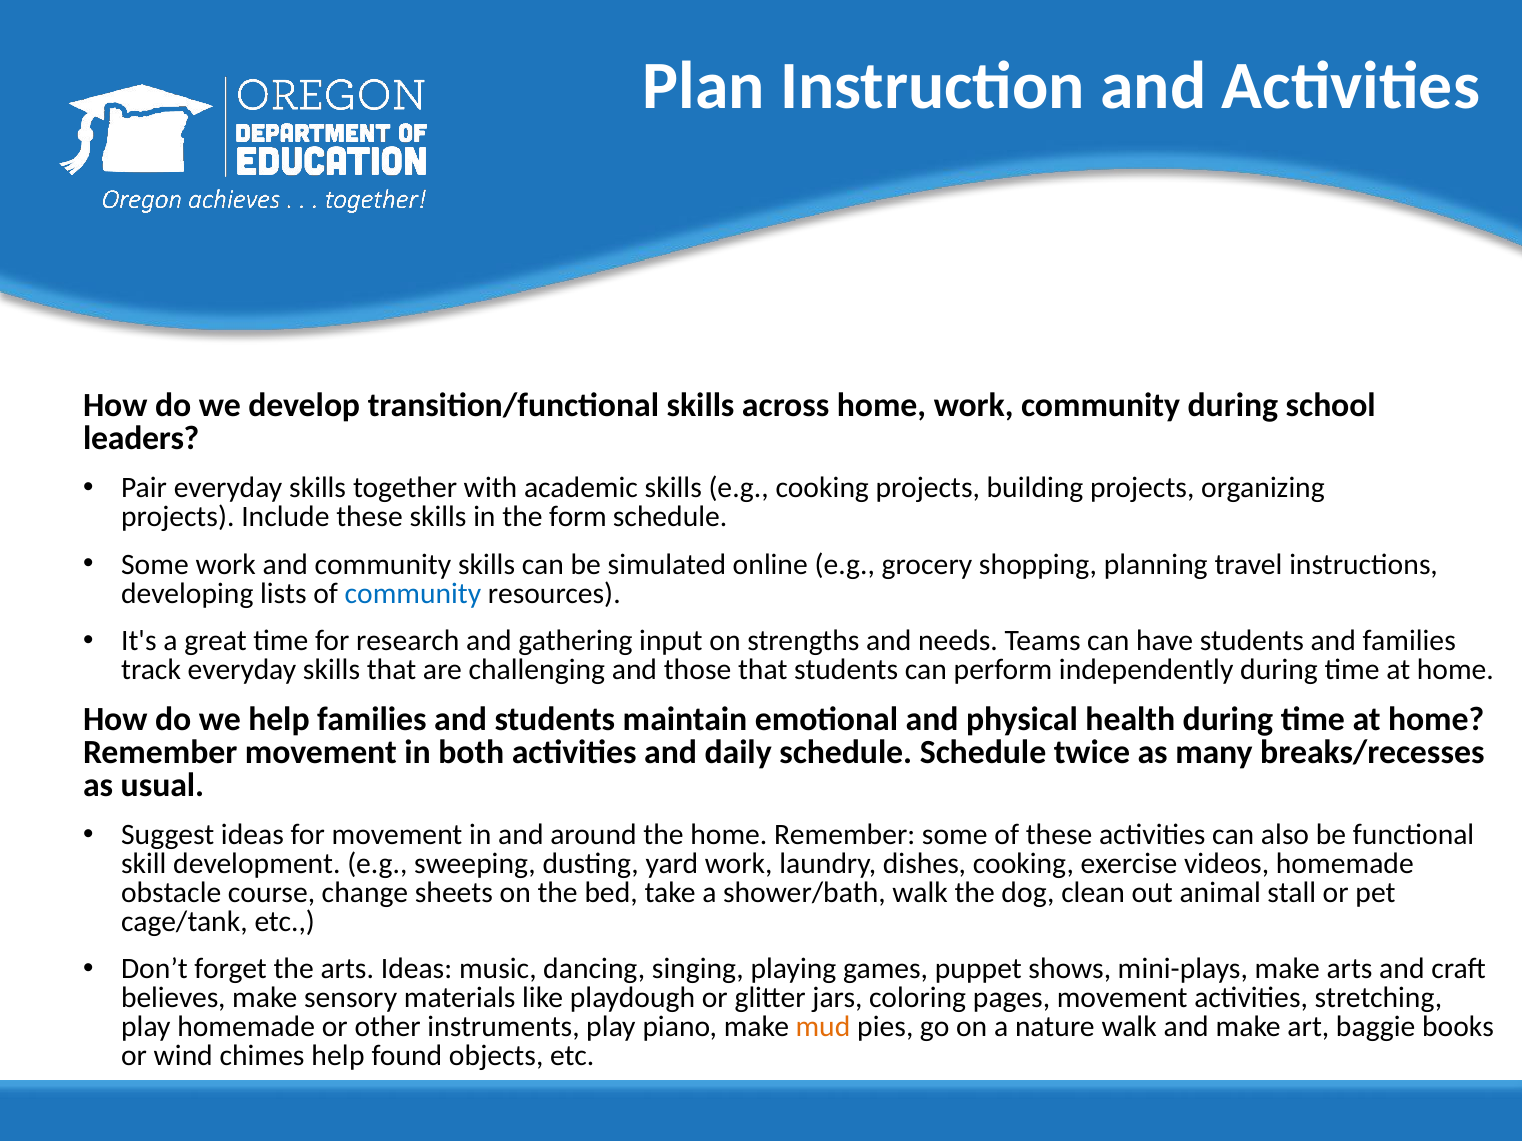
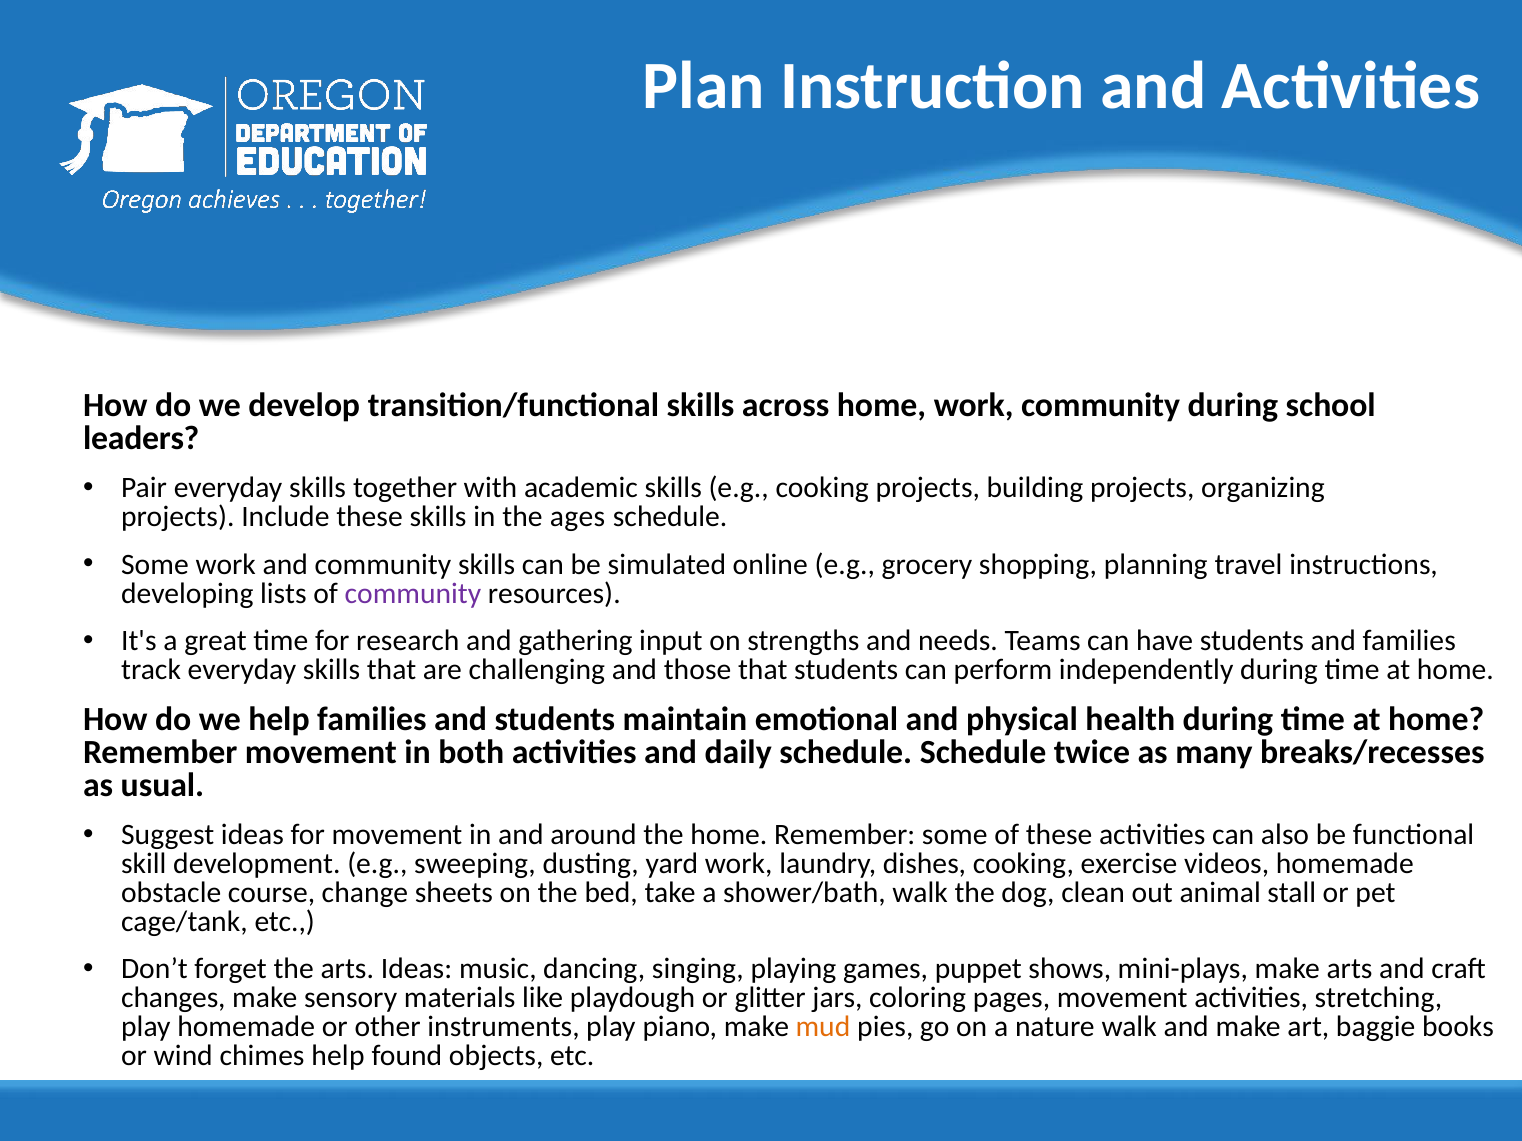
form: form -> ages
community at (413, 594) colour: blue -> purple
believes: believes -> changes
